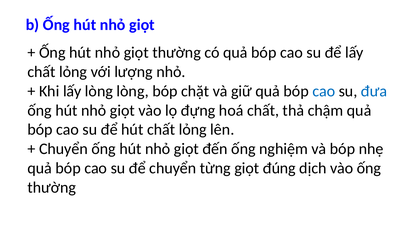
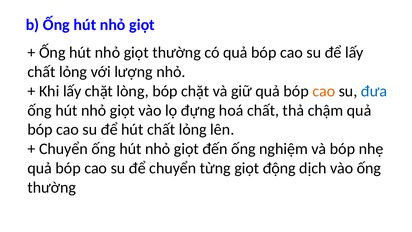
lấy lòng: lòng -> chặt
cao at (324, 91) colour: blue -> orange
đúng: đúng -> động
